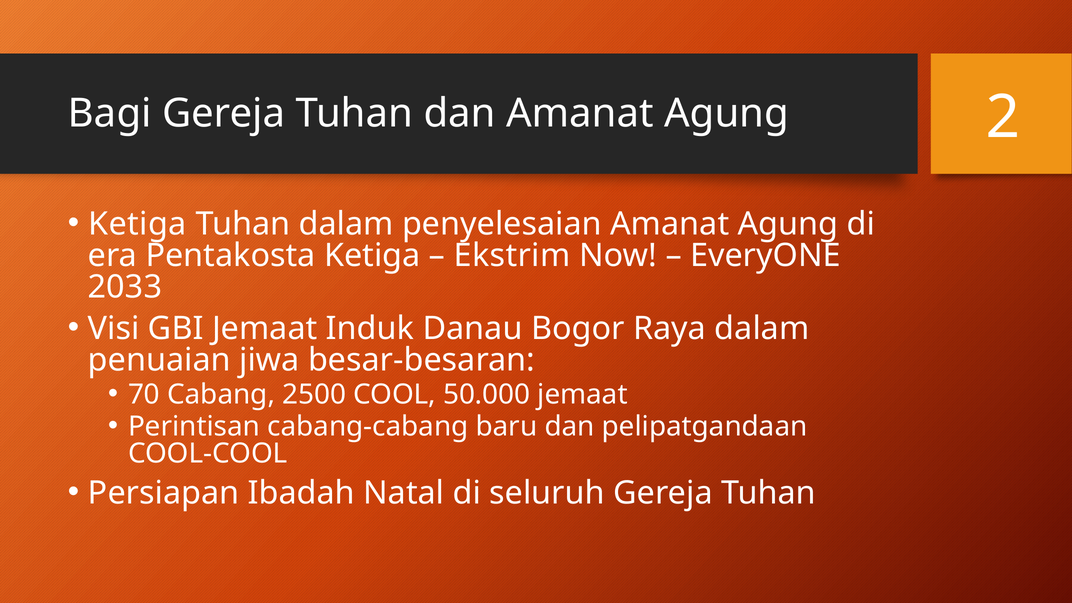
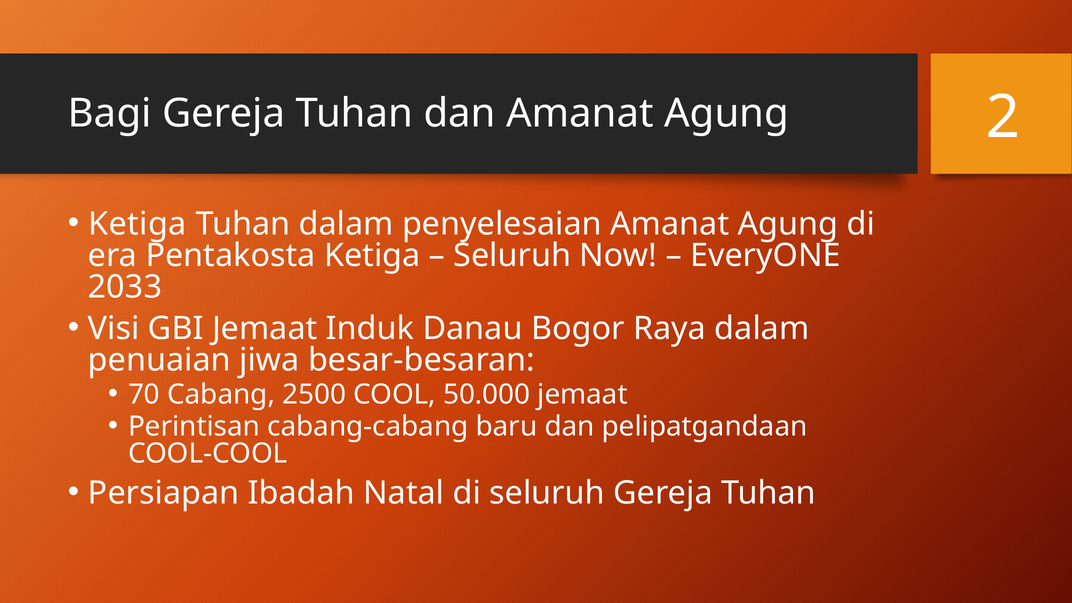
Ekstrim at (512, 255): Ekstrim -> Seluruh
